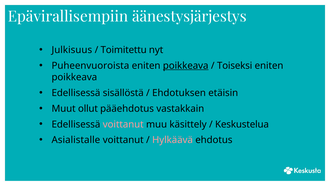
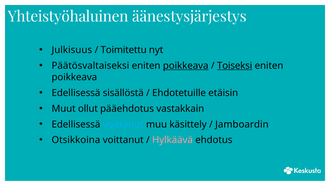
Epävirallisempiin: Epävirallisempiin -> Yhteistyöhaluinen
Puheenvuoroista: Puheenvuoroista -> Päätösvaltaiseksi
Toiseksi underline: none -> present
Ehdotuksen: Ehdotuksen -> Ehdotetuille
voittanut at (123, 124) colour: pink -> light blue
Keskustelua: Keskustelua -> Jamboardin
Asialistalle: Asialistalle -> Otsikkoina
